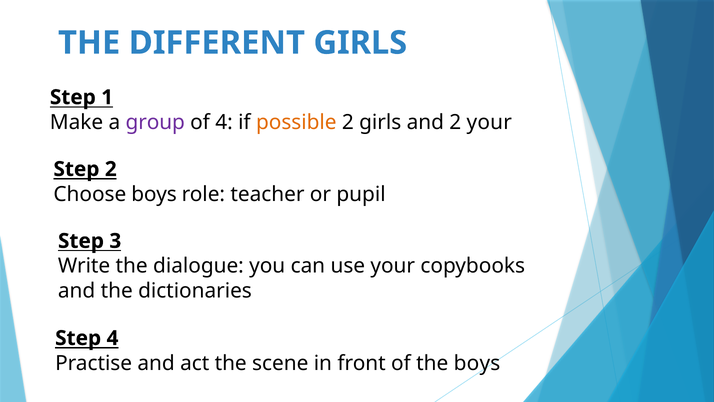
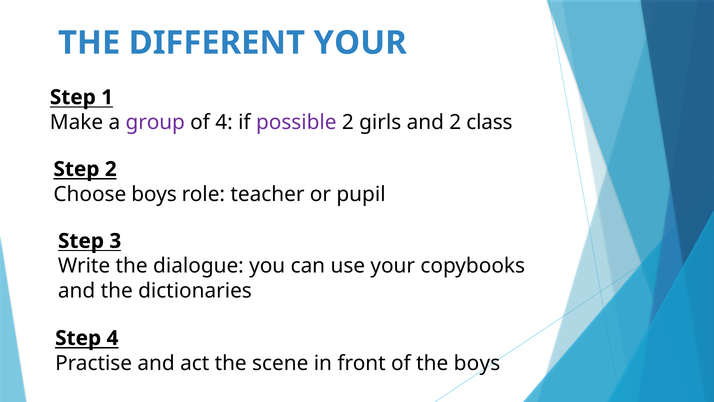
DIFFERENT GIRLS: GIRLS -> YOUR
possible colour: orange -> purple
2 your: your -> class
